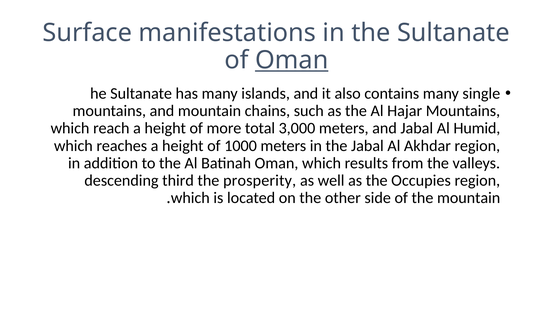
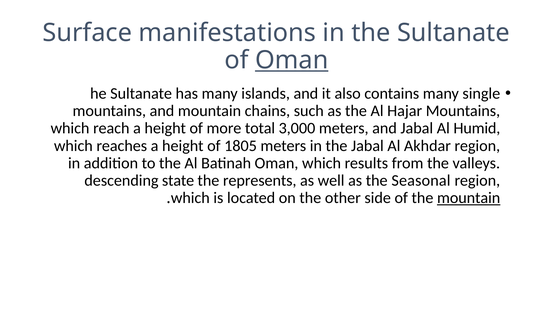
1000: 1000 -> 1805
third: third -> state
prosperity: prosperity -> represents
Occupies: Occupies -> Seasonal
mountain at (469, 198) underline: none -> present
